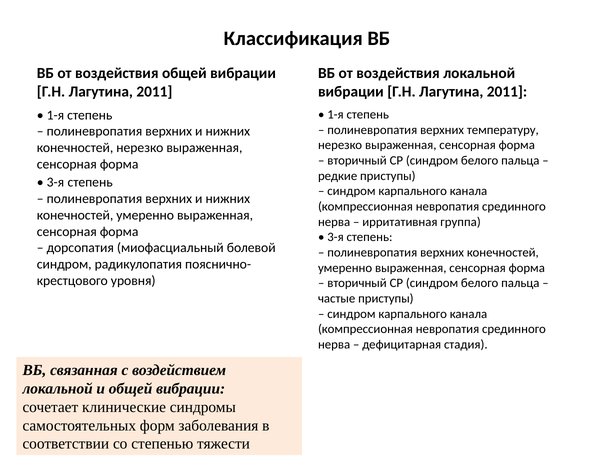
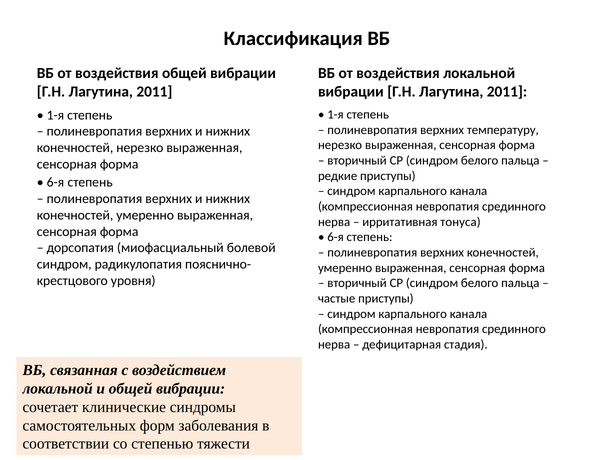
3-я at (55, 182): 3-я -> 6-я
группа: группа -> тонуса
3-я at (335, 238): 3-я -> 6-я
